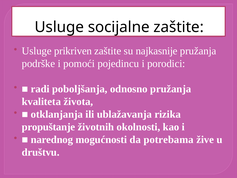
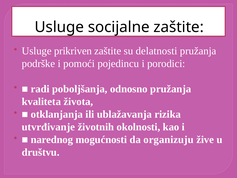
najkasnije: najkasnije -> delatnosti
propuštanje: propuštanje -> utvrđivanje
potrebama: potrebama -> organizuju
